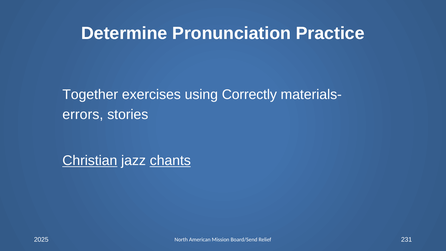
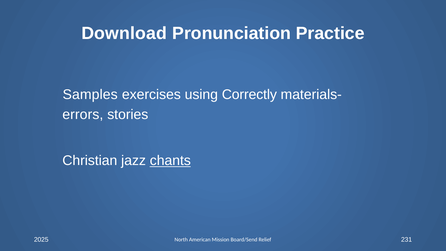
Determine: Determine -> Download
Together: Together -> Samples
Christian underline: present -> none
